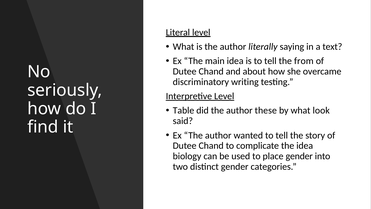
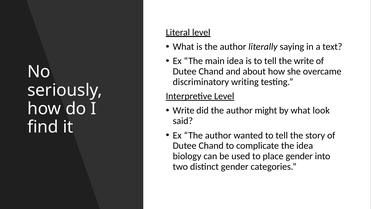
the from: from -> write
Table at (183, 110): Table -> Write
these: these -> might
